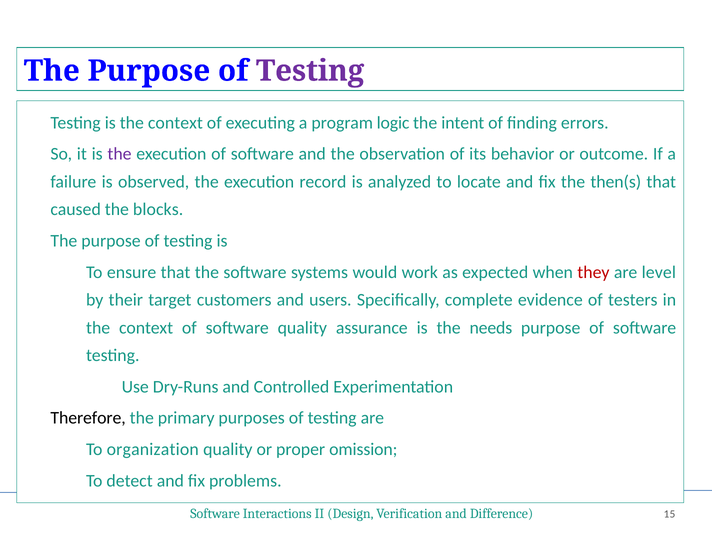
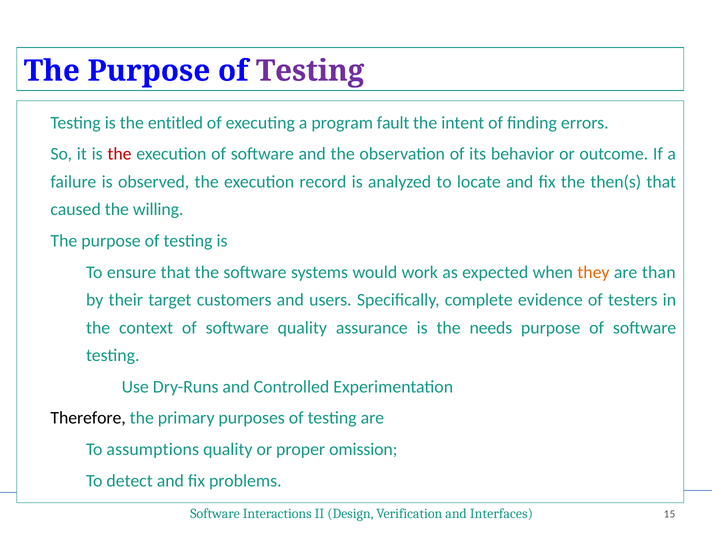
is the context: context -> entitled
logic: logic -> fault
the at (120, 154) colour: purple -> red
blocks: blocks -> willing
they colour: red -> orange
level: level -> than
organization: organization -> assumptions
Difference: Difference -> Interfaces
